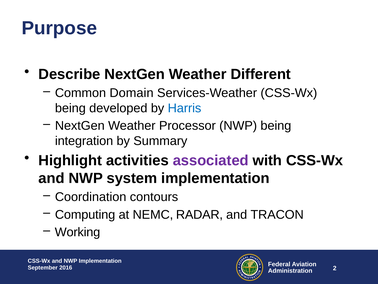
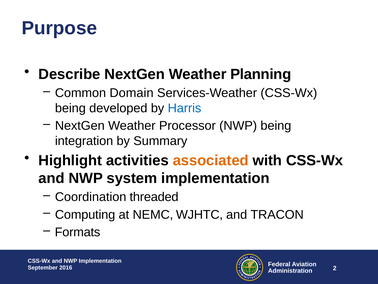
Different: Different -> Planning
associated colour: purple -> orange
contours: contours -> threaded
RADAR: RADAR -> WJHTC
Working: Working -> Formats
